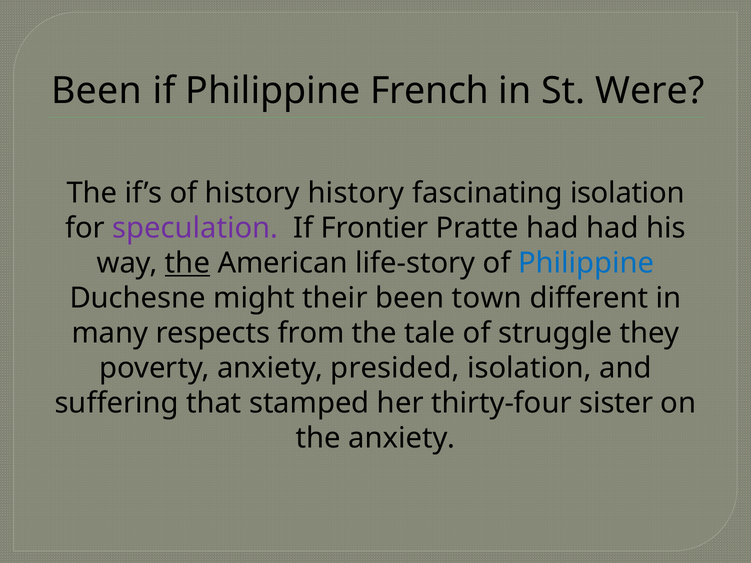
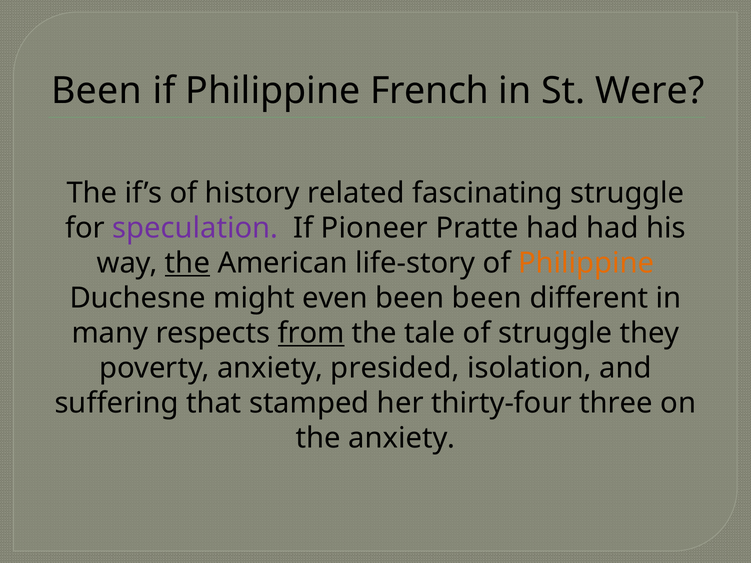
history history: history -> related
fascinating isolation: isolation -> struggle
Frontier: Frontier -> Pioneer
Philippine at (586, 263) colour: blue -> orange
their: their -> even
been town: town -> been
from underline: none -> present
sister: sister -> three
